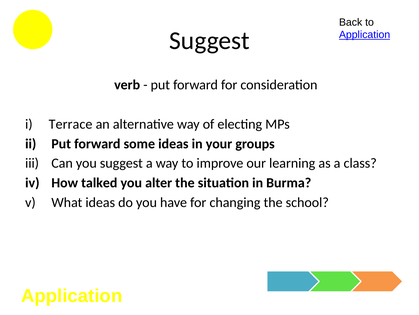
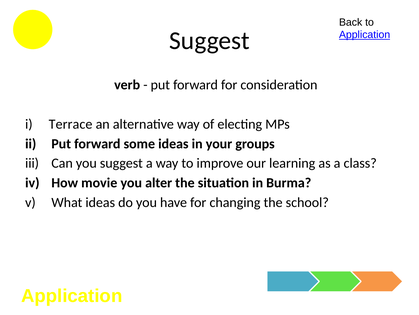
talked: talked -> movie
